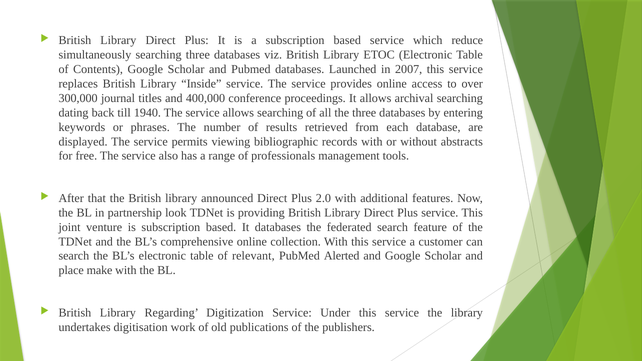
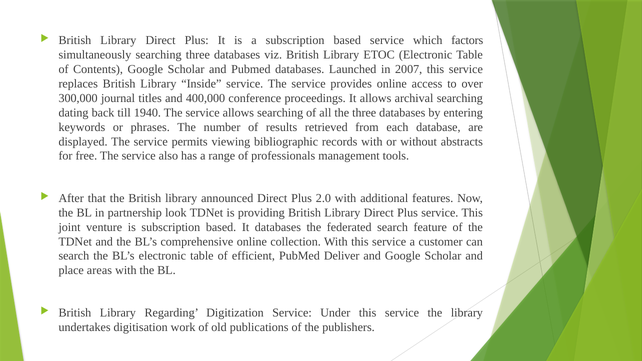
reduce: reduce -> factors
relevant: relevant -> efficient
Alerted: Alerted -> Deliver
make: make -> areas
